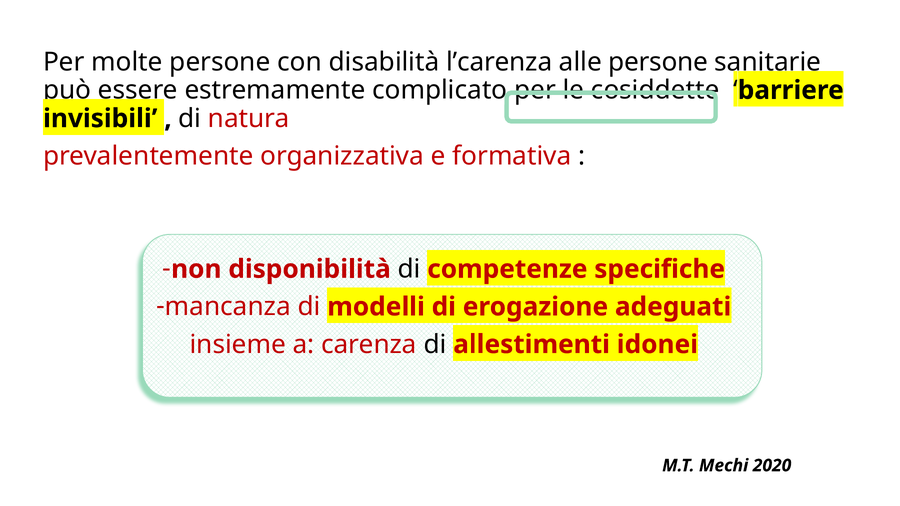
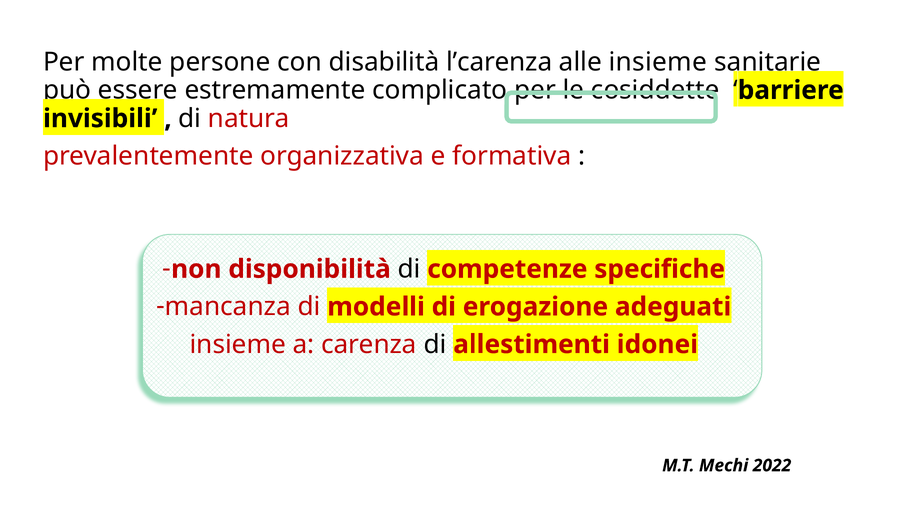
alle persone: persone -> insieme
2020: 2020 -> 2022
